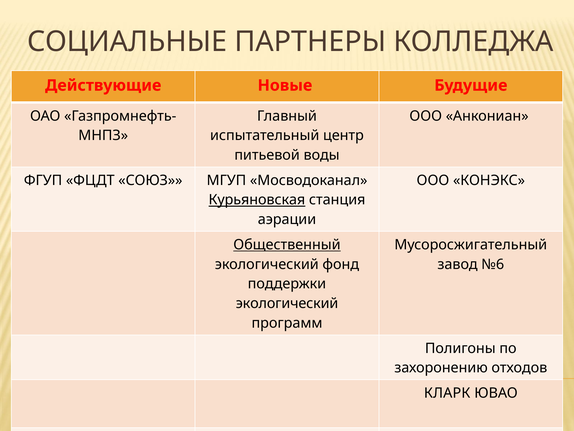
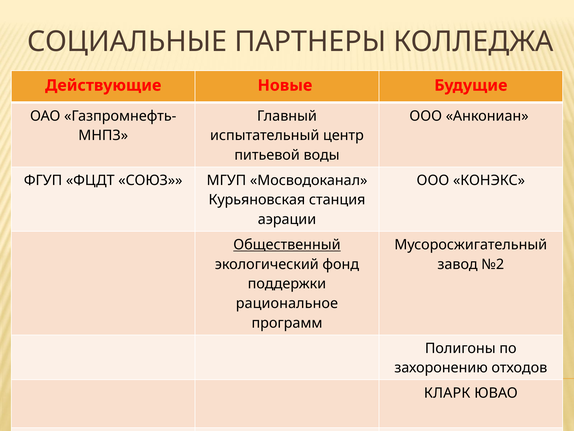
Курьяновская underline: present -> none
№6: №6 -> №2
экологический at (287, 303): экологический -> рациональное
